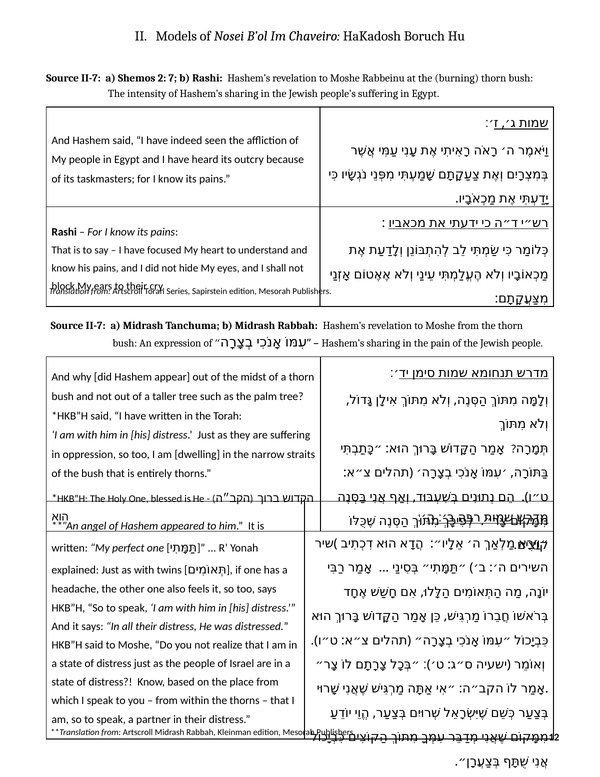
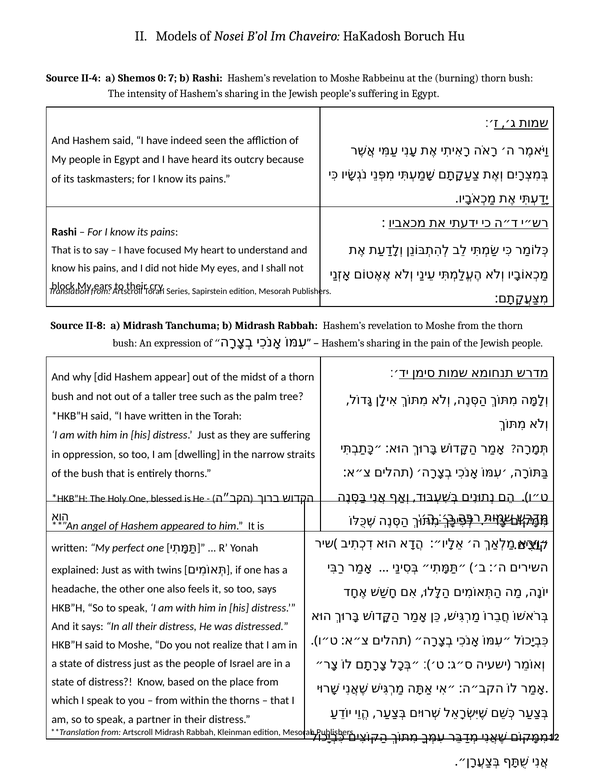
II-7 at (91, 78): II-7 -> II-4
2: 2 -> 0
II-7 at (96, 325): II-7 -> II-8
